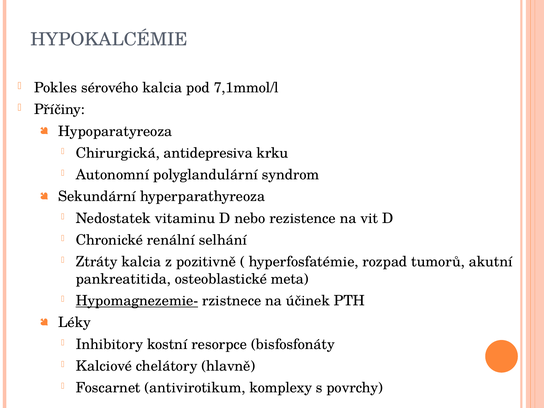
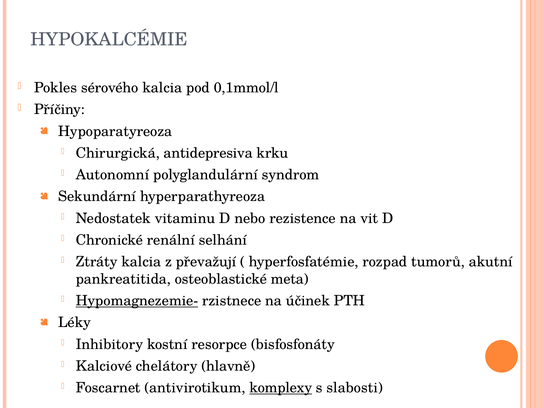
7,1mmol/l: 7,1mmol/l -> 0,1mmol/l
pozitivně: pozitivně -> převažují
komplexy underline: none -> present
povrchy: povrchy -> slabosti
